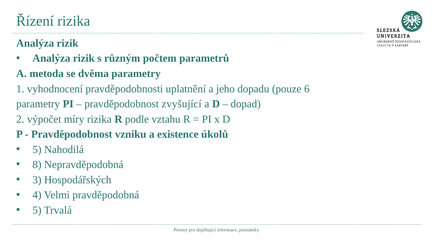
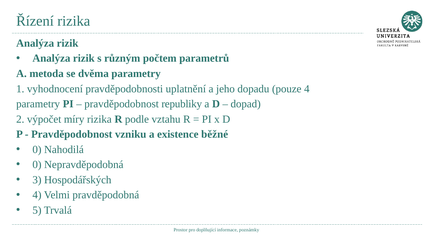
pouze 6: 6 -> 4
zvyšující: zvyšující -> republiky
úkolů: úkolů -> běžné
5 at (37, 149): 5 -> 0
8 at (37, 164): 8 -> 0
